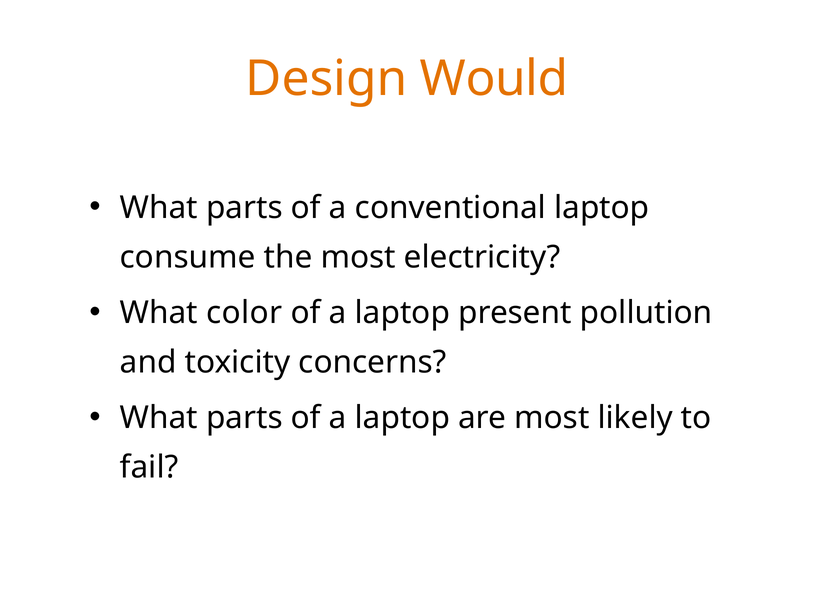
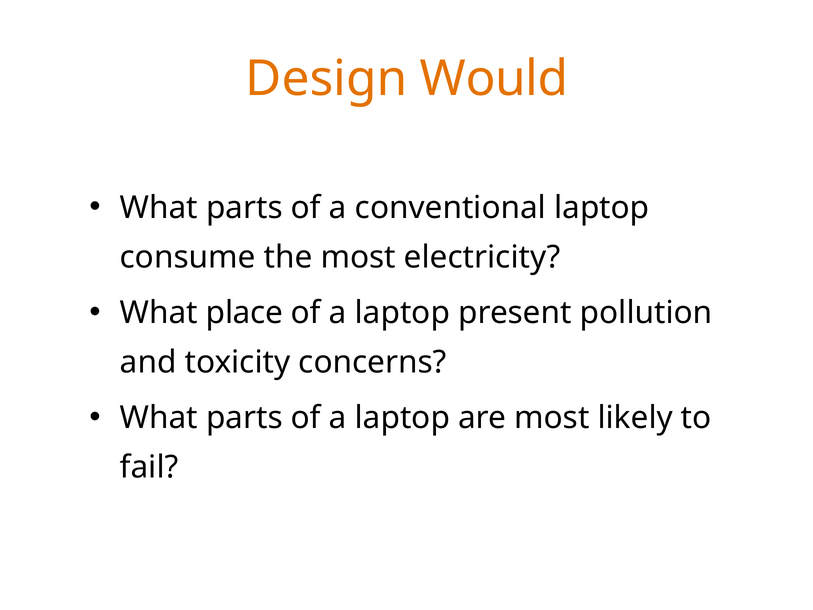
color: color -> place
